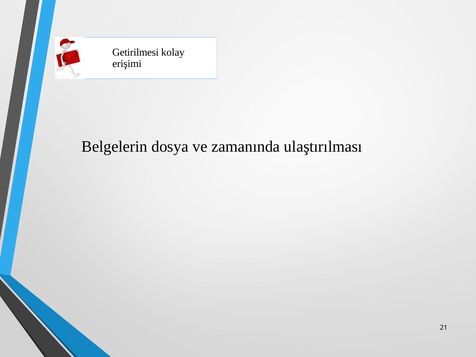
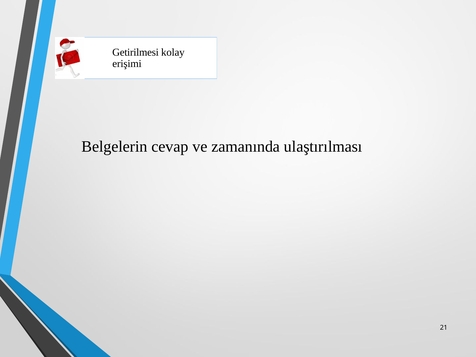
dosya: dosya -> cevap
